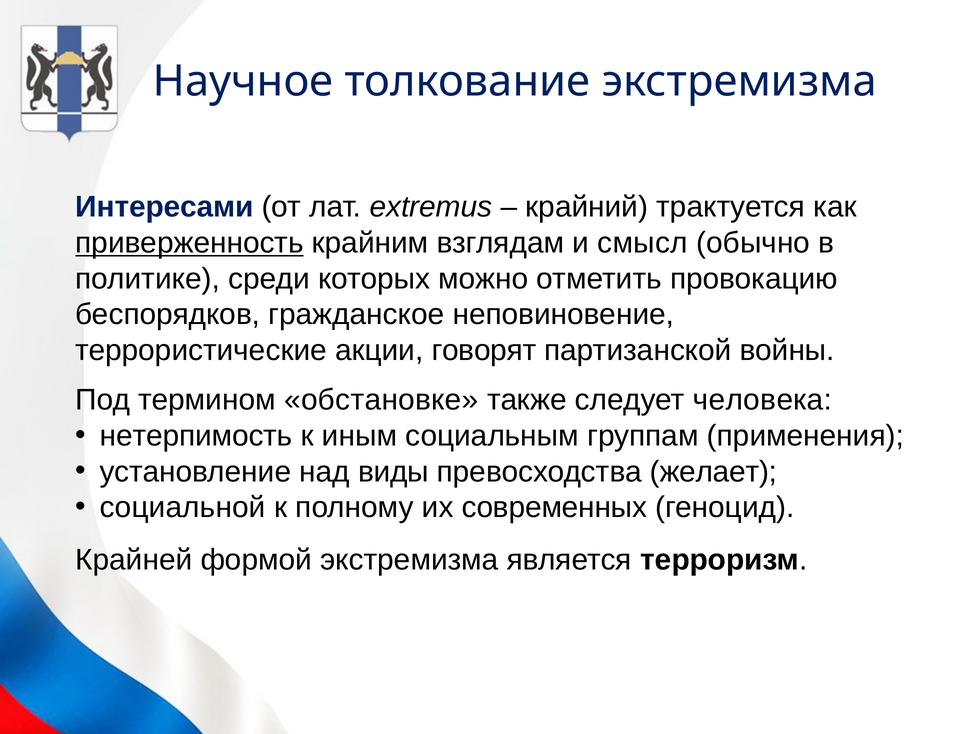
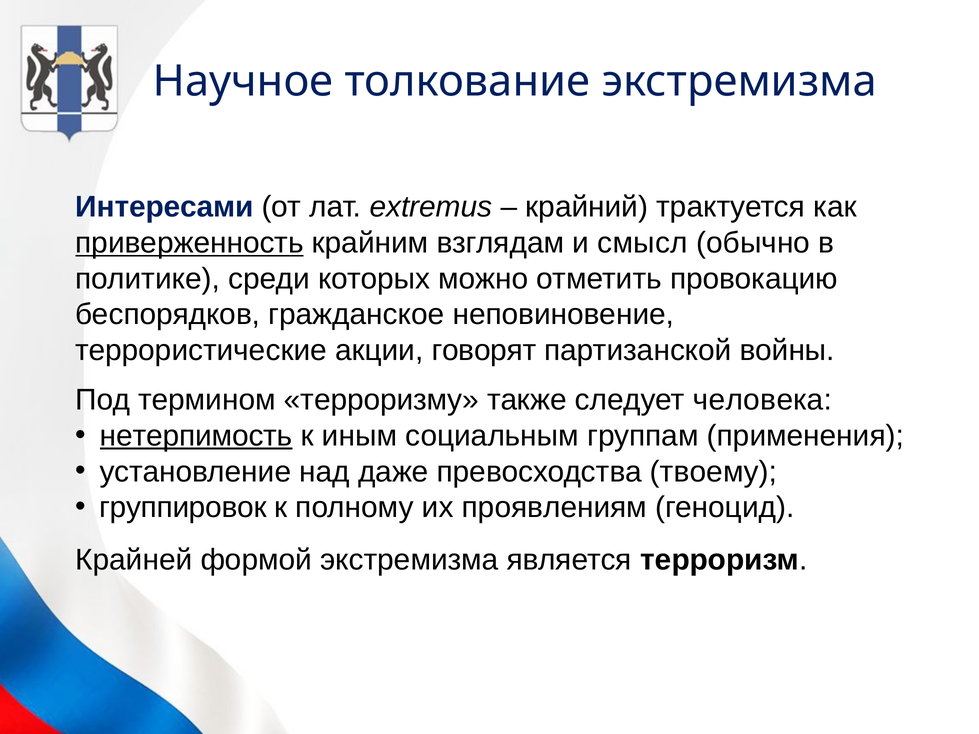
обстановке: обстановке -> терроризму
нетерпимость underline: none -> present
виды: виды -> даже
желает: желает -> твоему
социальной: социальной -> группировок
современных: современных -> проявлениям
